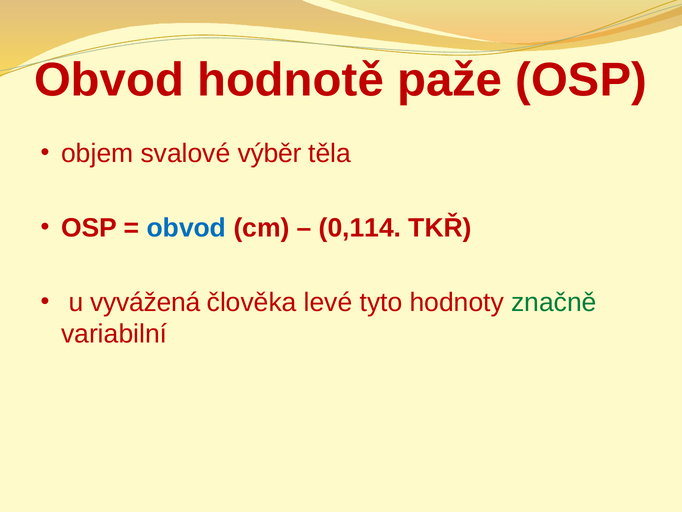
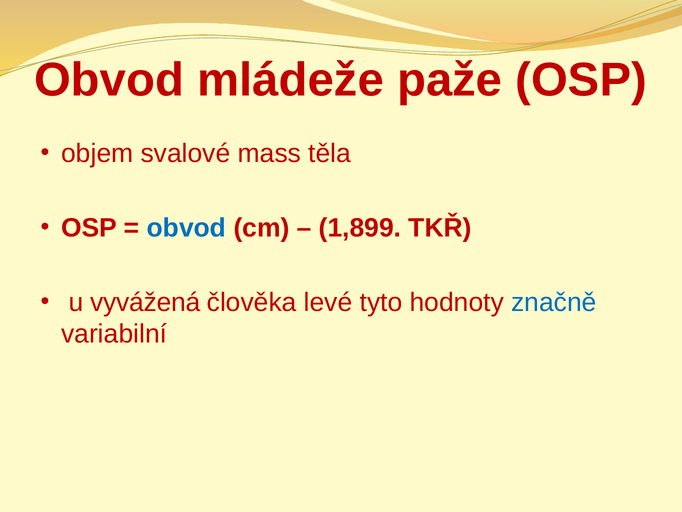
hodnotě: hodnotě -> mládeže
výběr: výběr -> mass
0,114: 0,114 -> 1,899
značně colour: green -> blue
